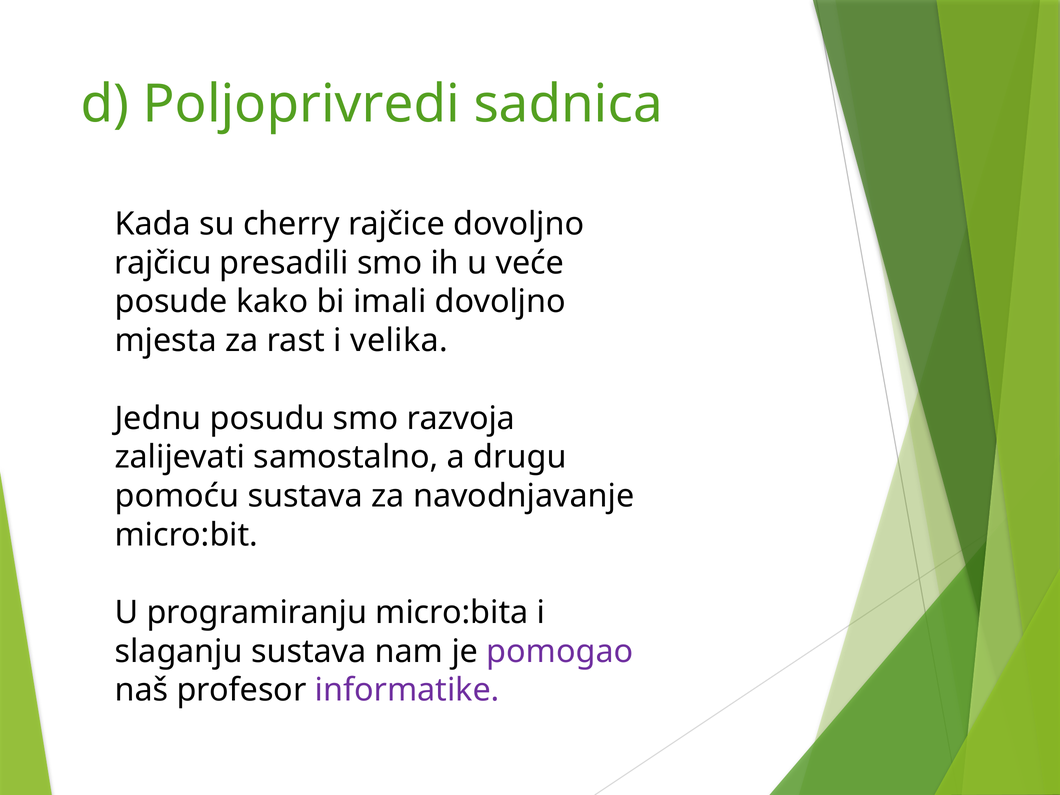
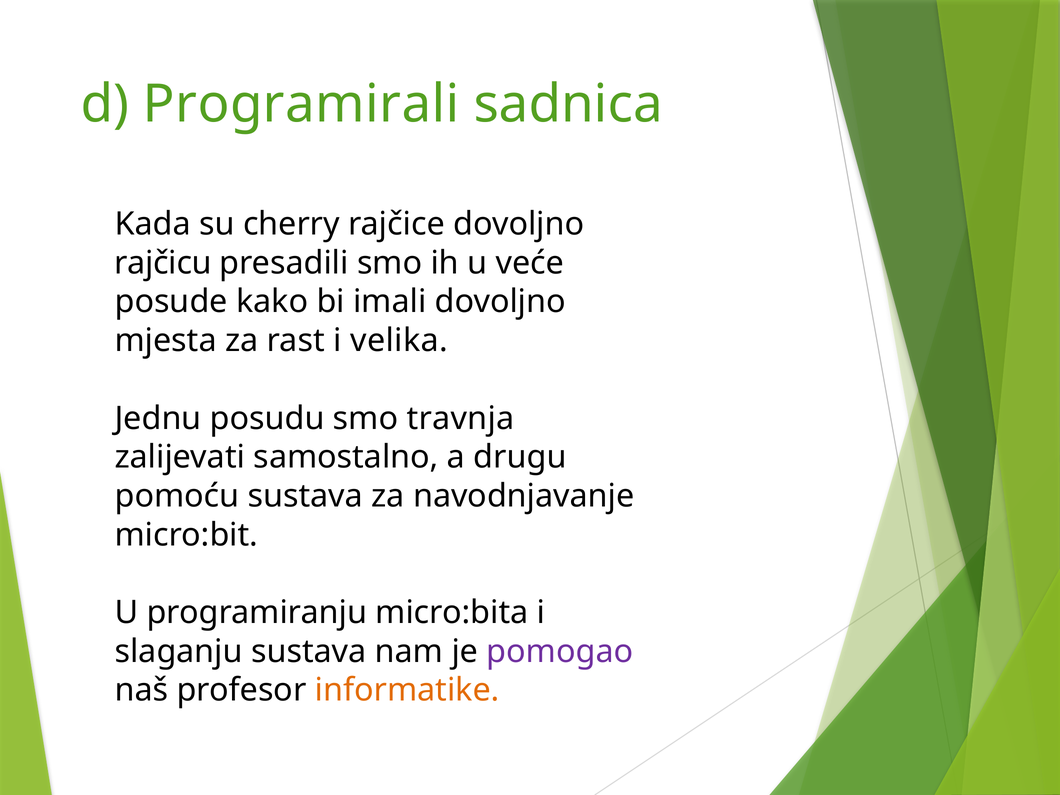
Poljoprivredi: Poljoprivredi -> Programirali
razvoja: razvoja -> travnja
informatike colour: purple -> orange
